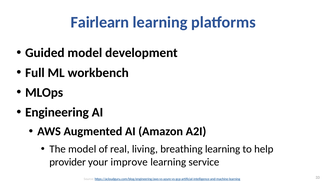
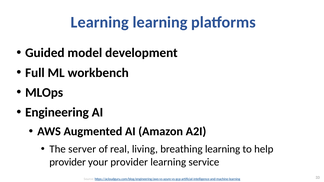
Fairlearn at (100, 22): Fairlearn -> Learning
The model: model -> server
your improve: improve -> provider
